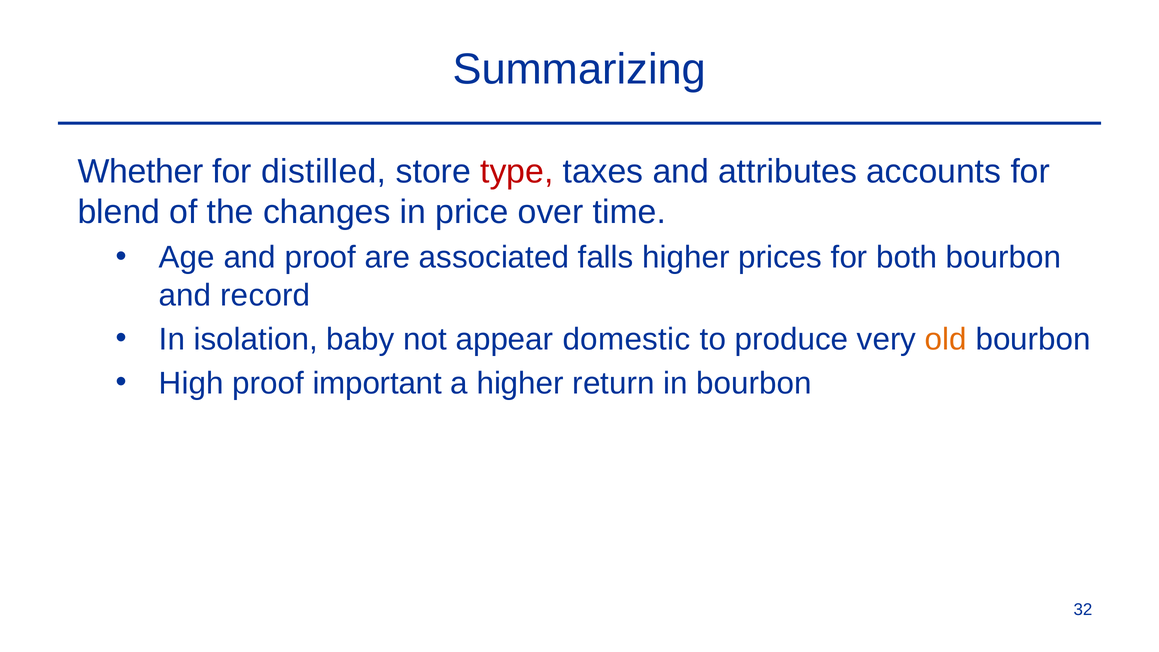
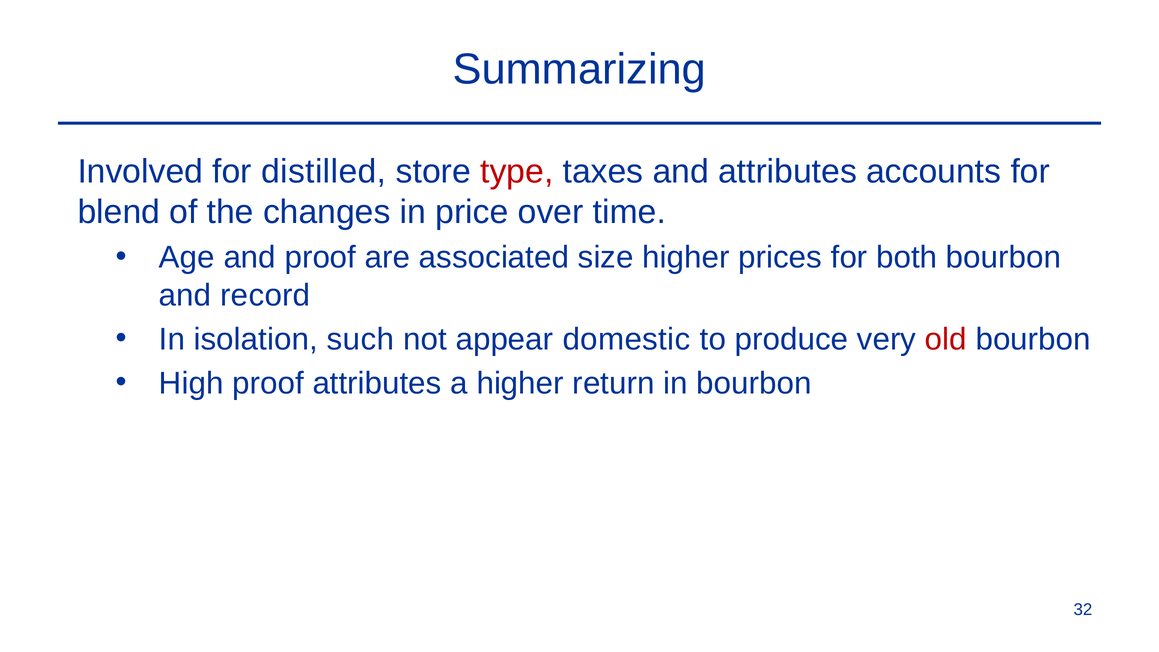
Whether: Whether -> Involved
falls: falls -> size
baby: baby -> such
old colour: orange -> red
proof important: important -> attributes
